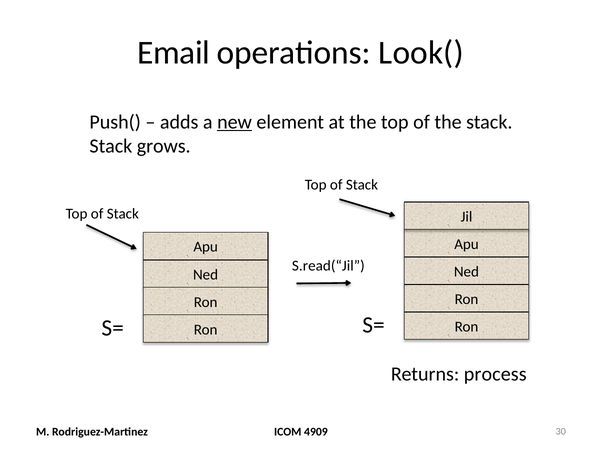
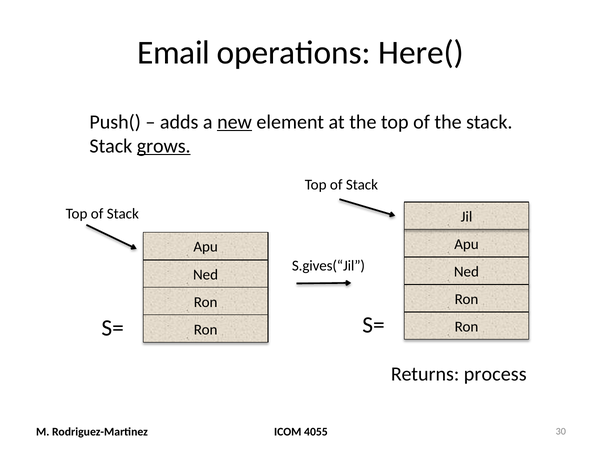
Look(: Look( -> Here(
grows underline: none -> present
S.read(“Jil: S.read(“Jil -> S.gives(“Jil
4909: 4909 -> 4055
